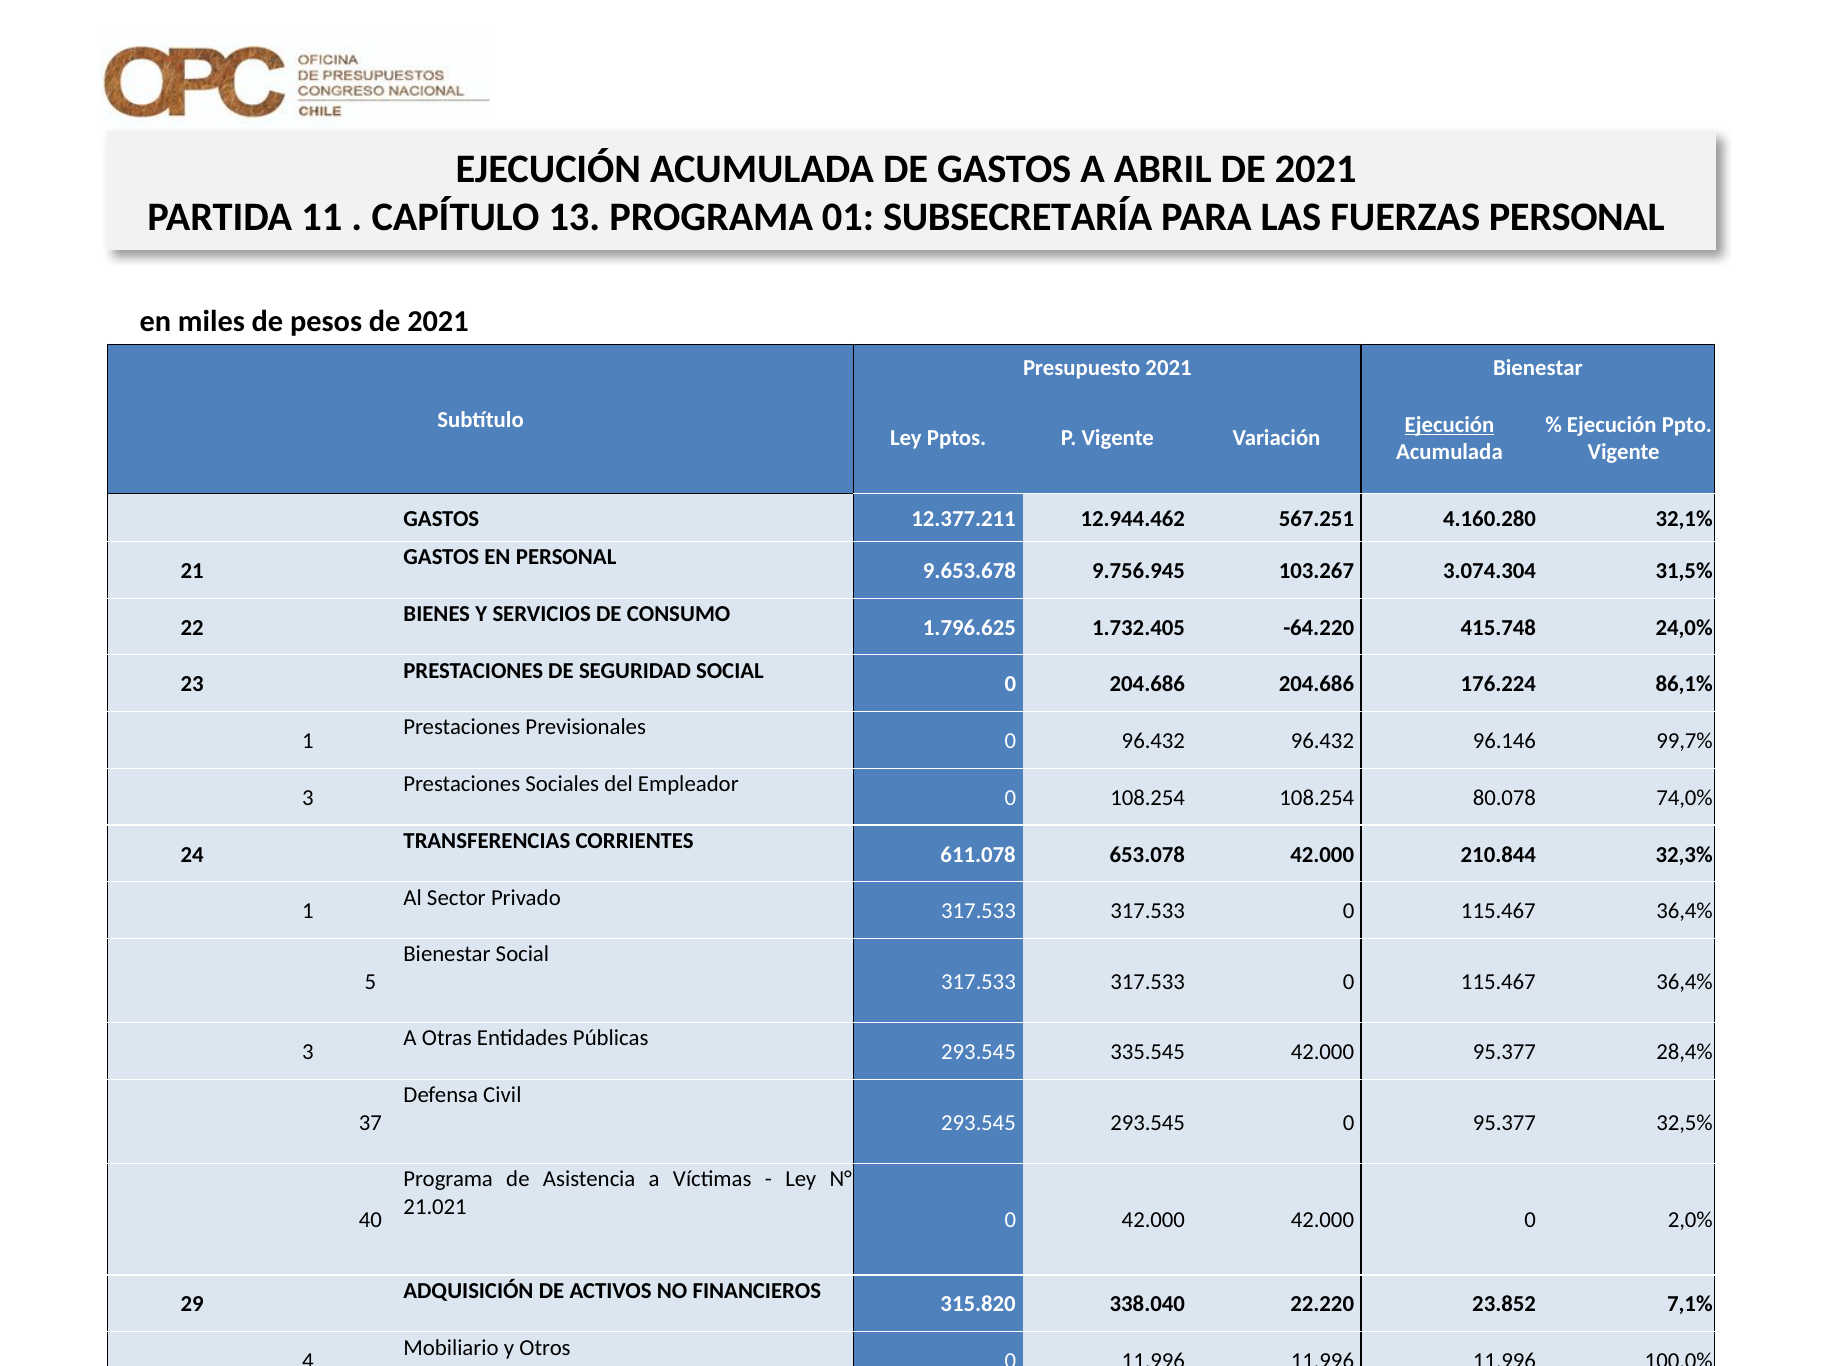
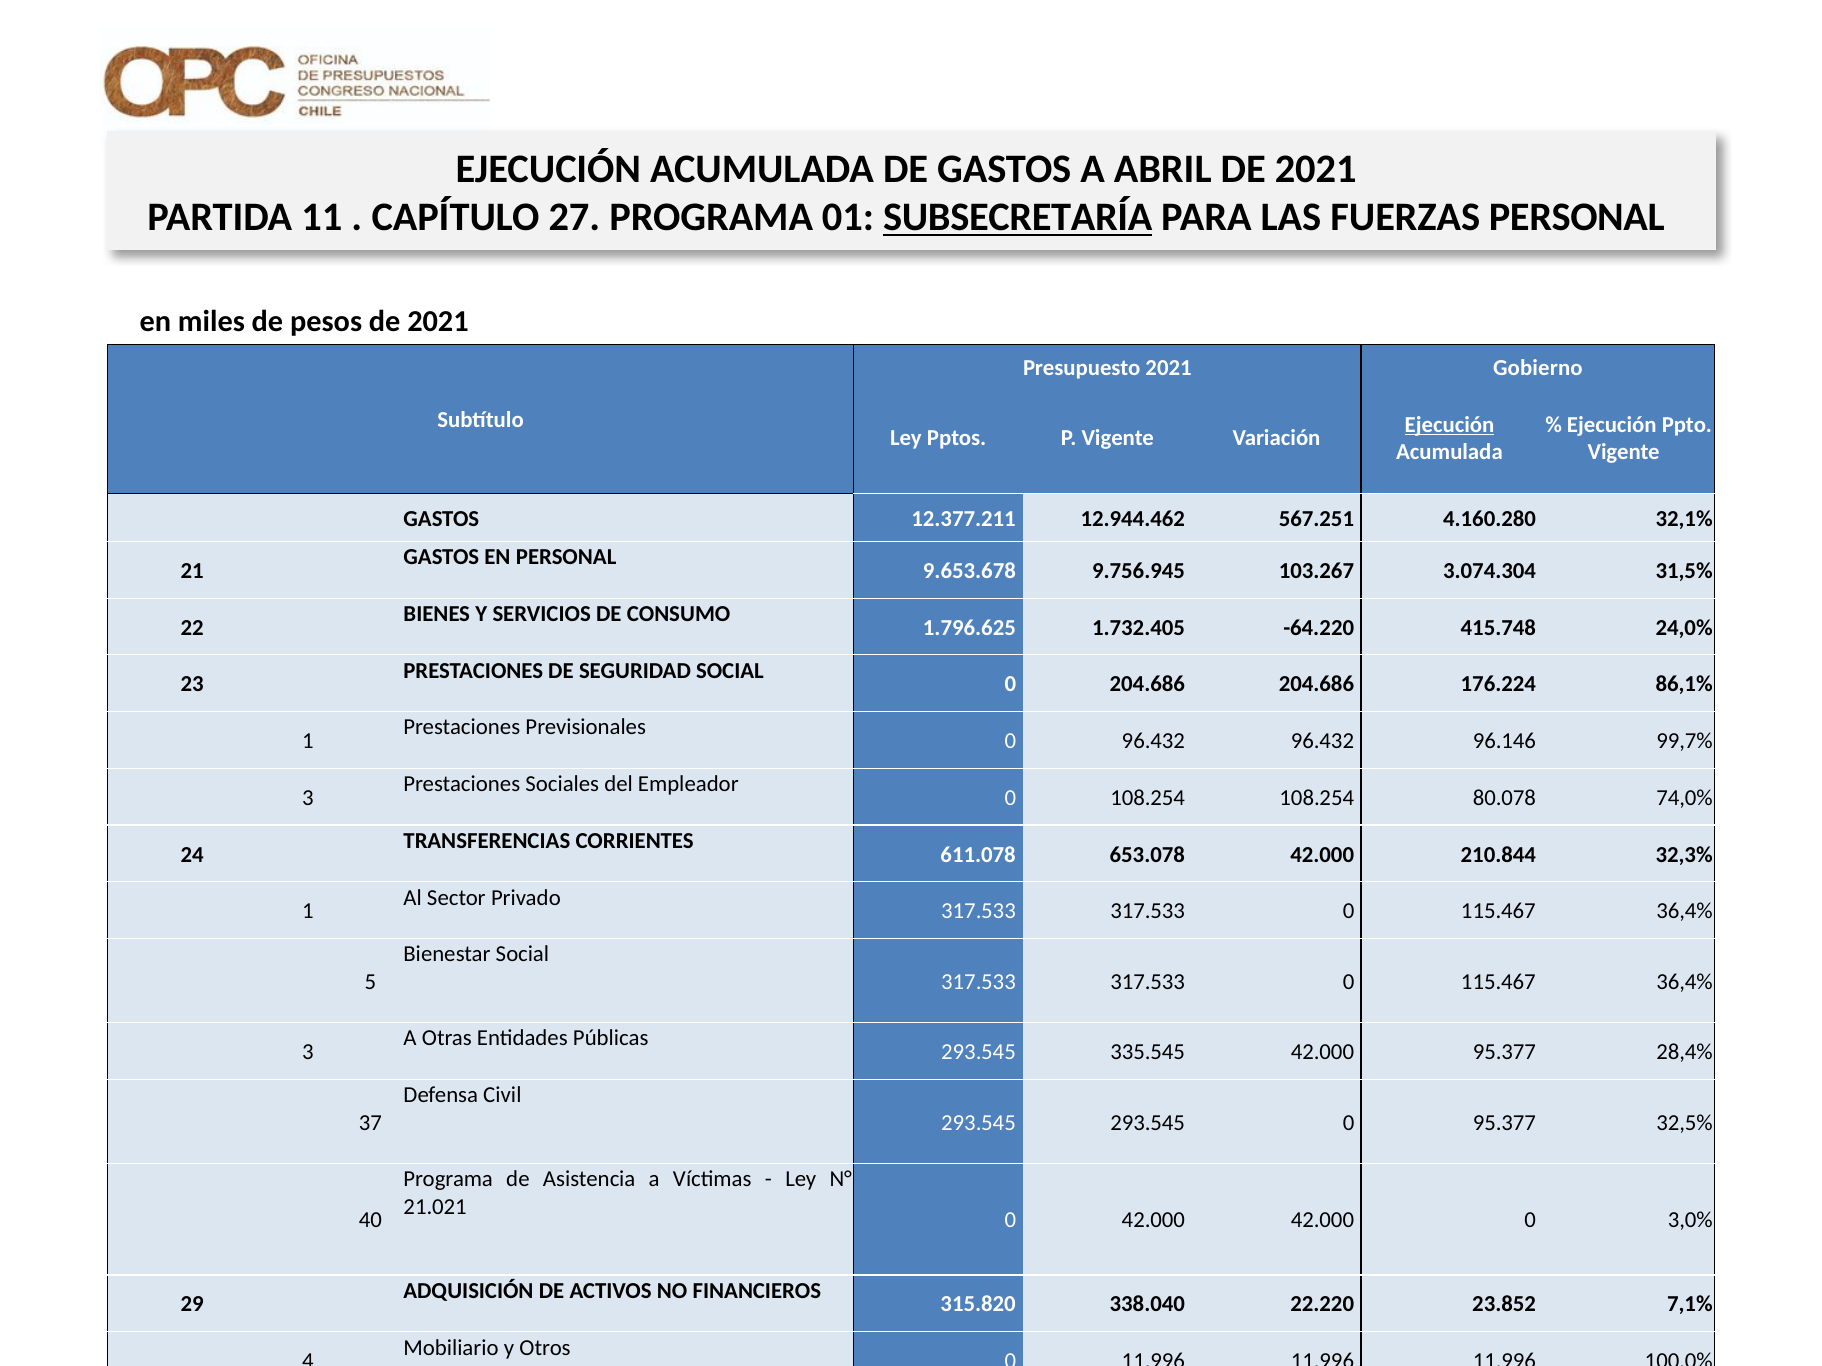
13: 13 -> 27
SUBSECRETARÍA underline: none -> present
2021 Bienestar: Bienestar -> Gobierno
2,0%: 2,0% -> 3,0%
